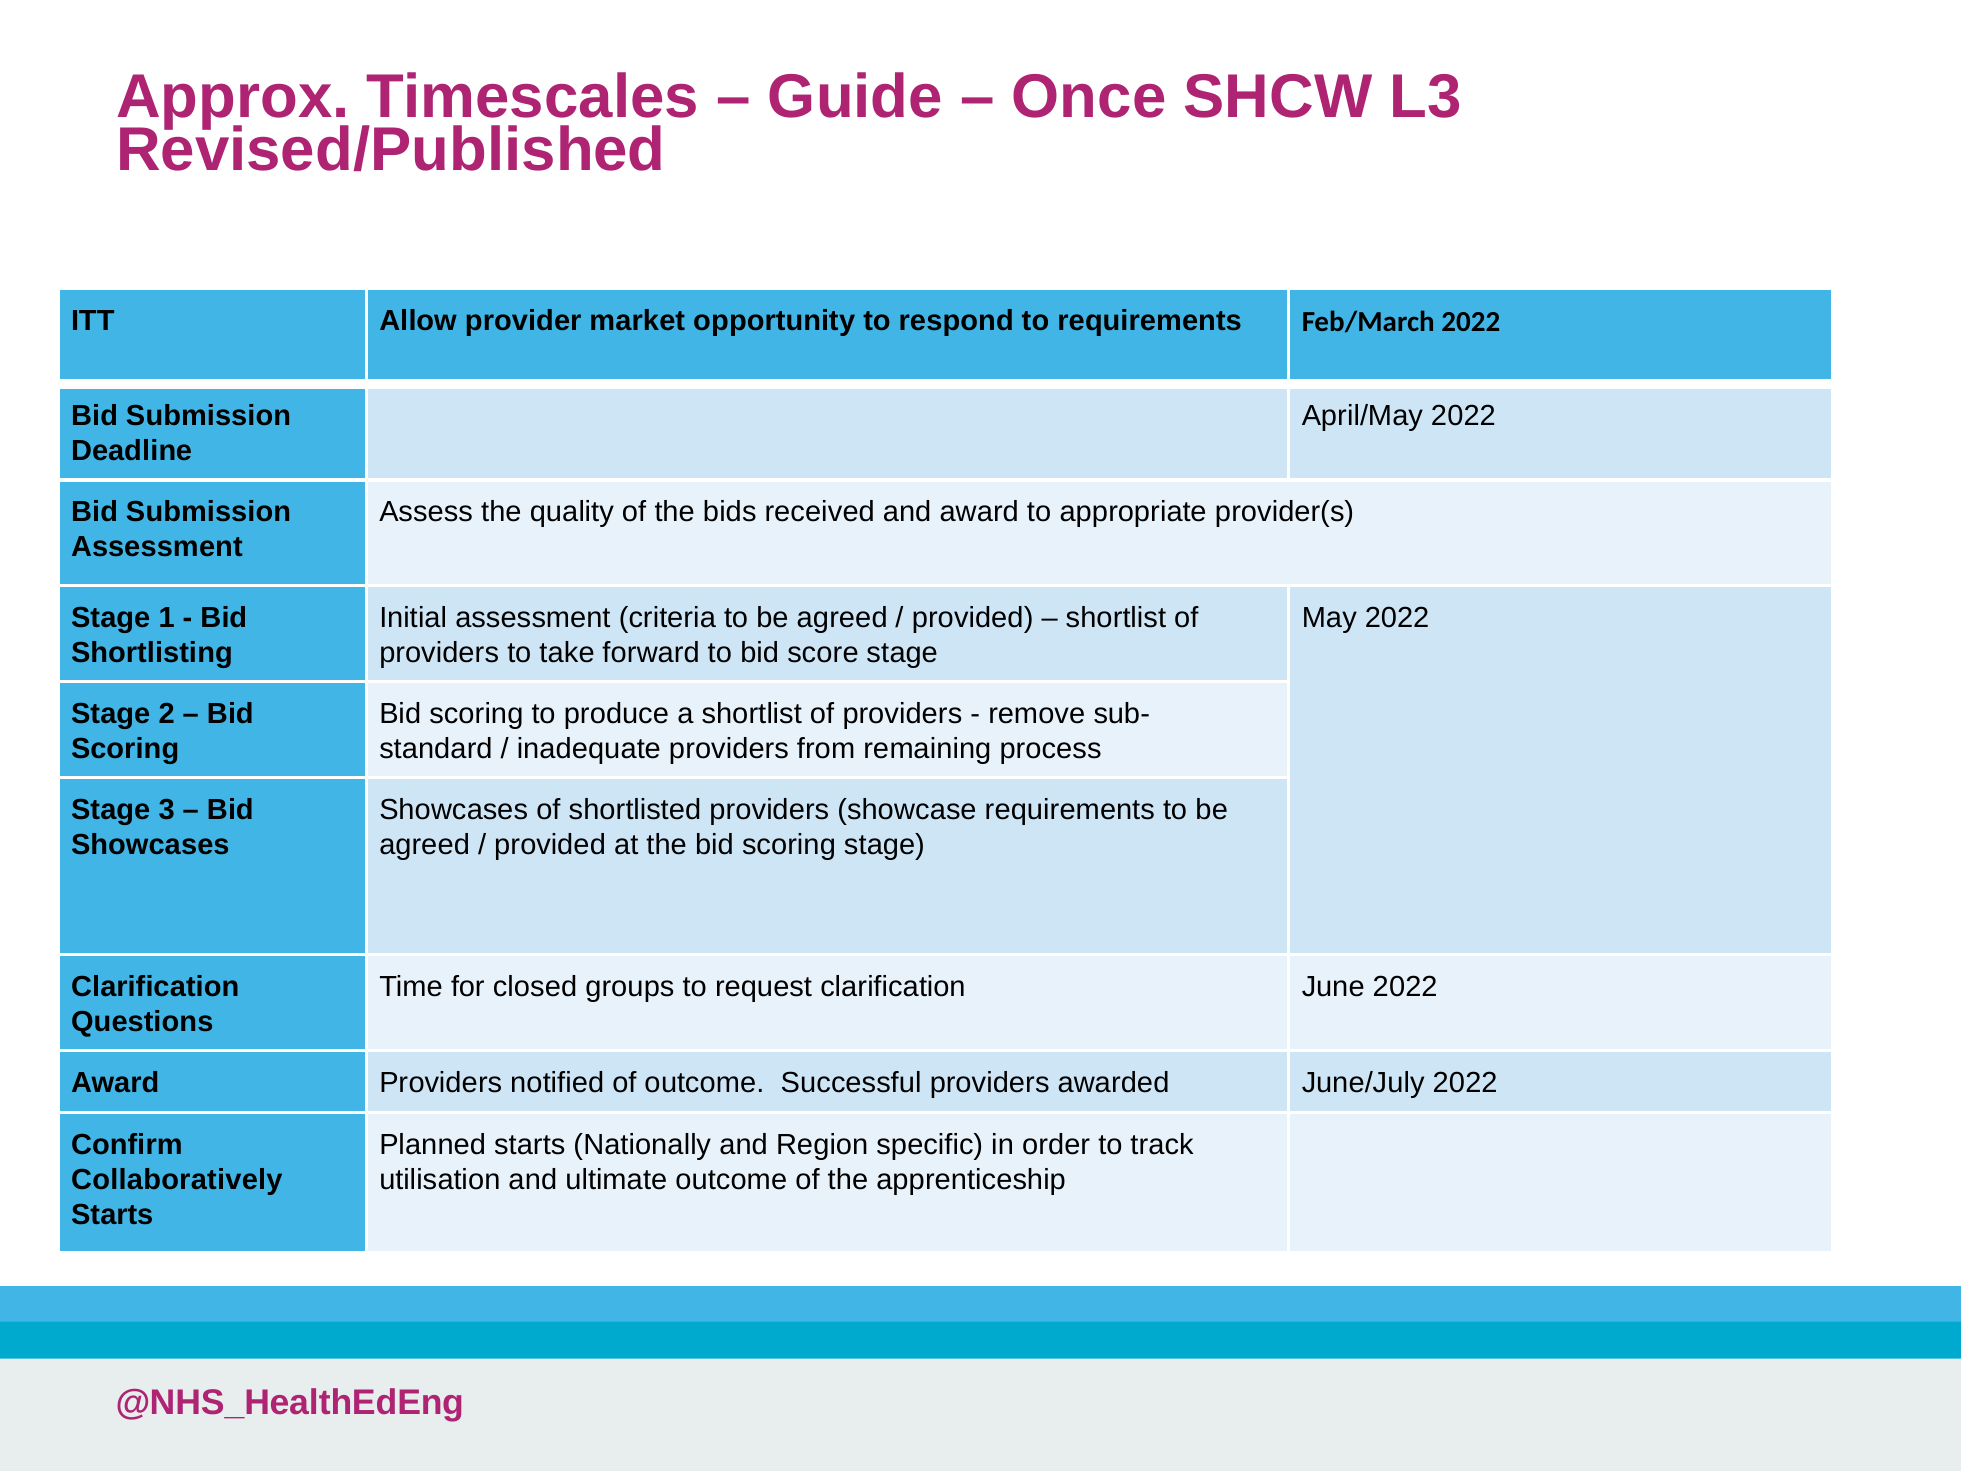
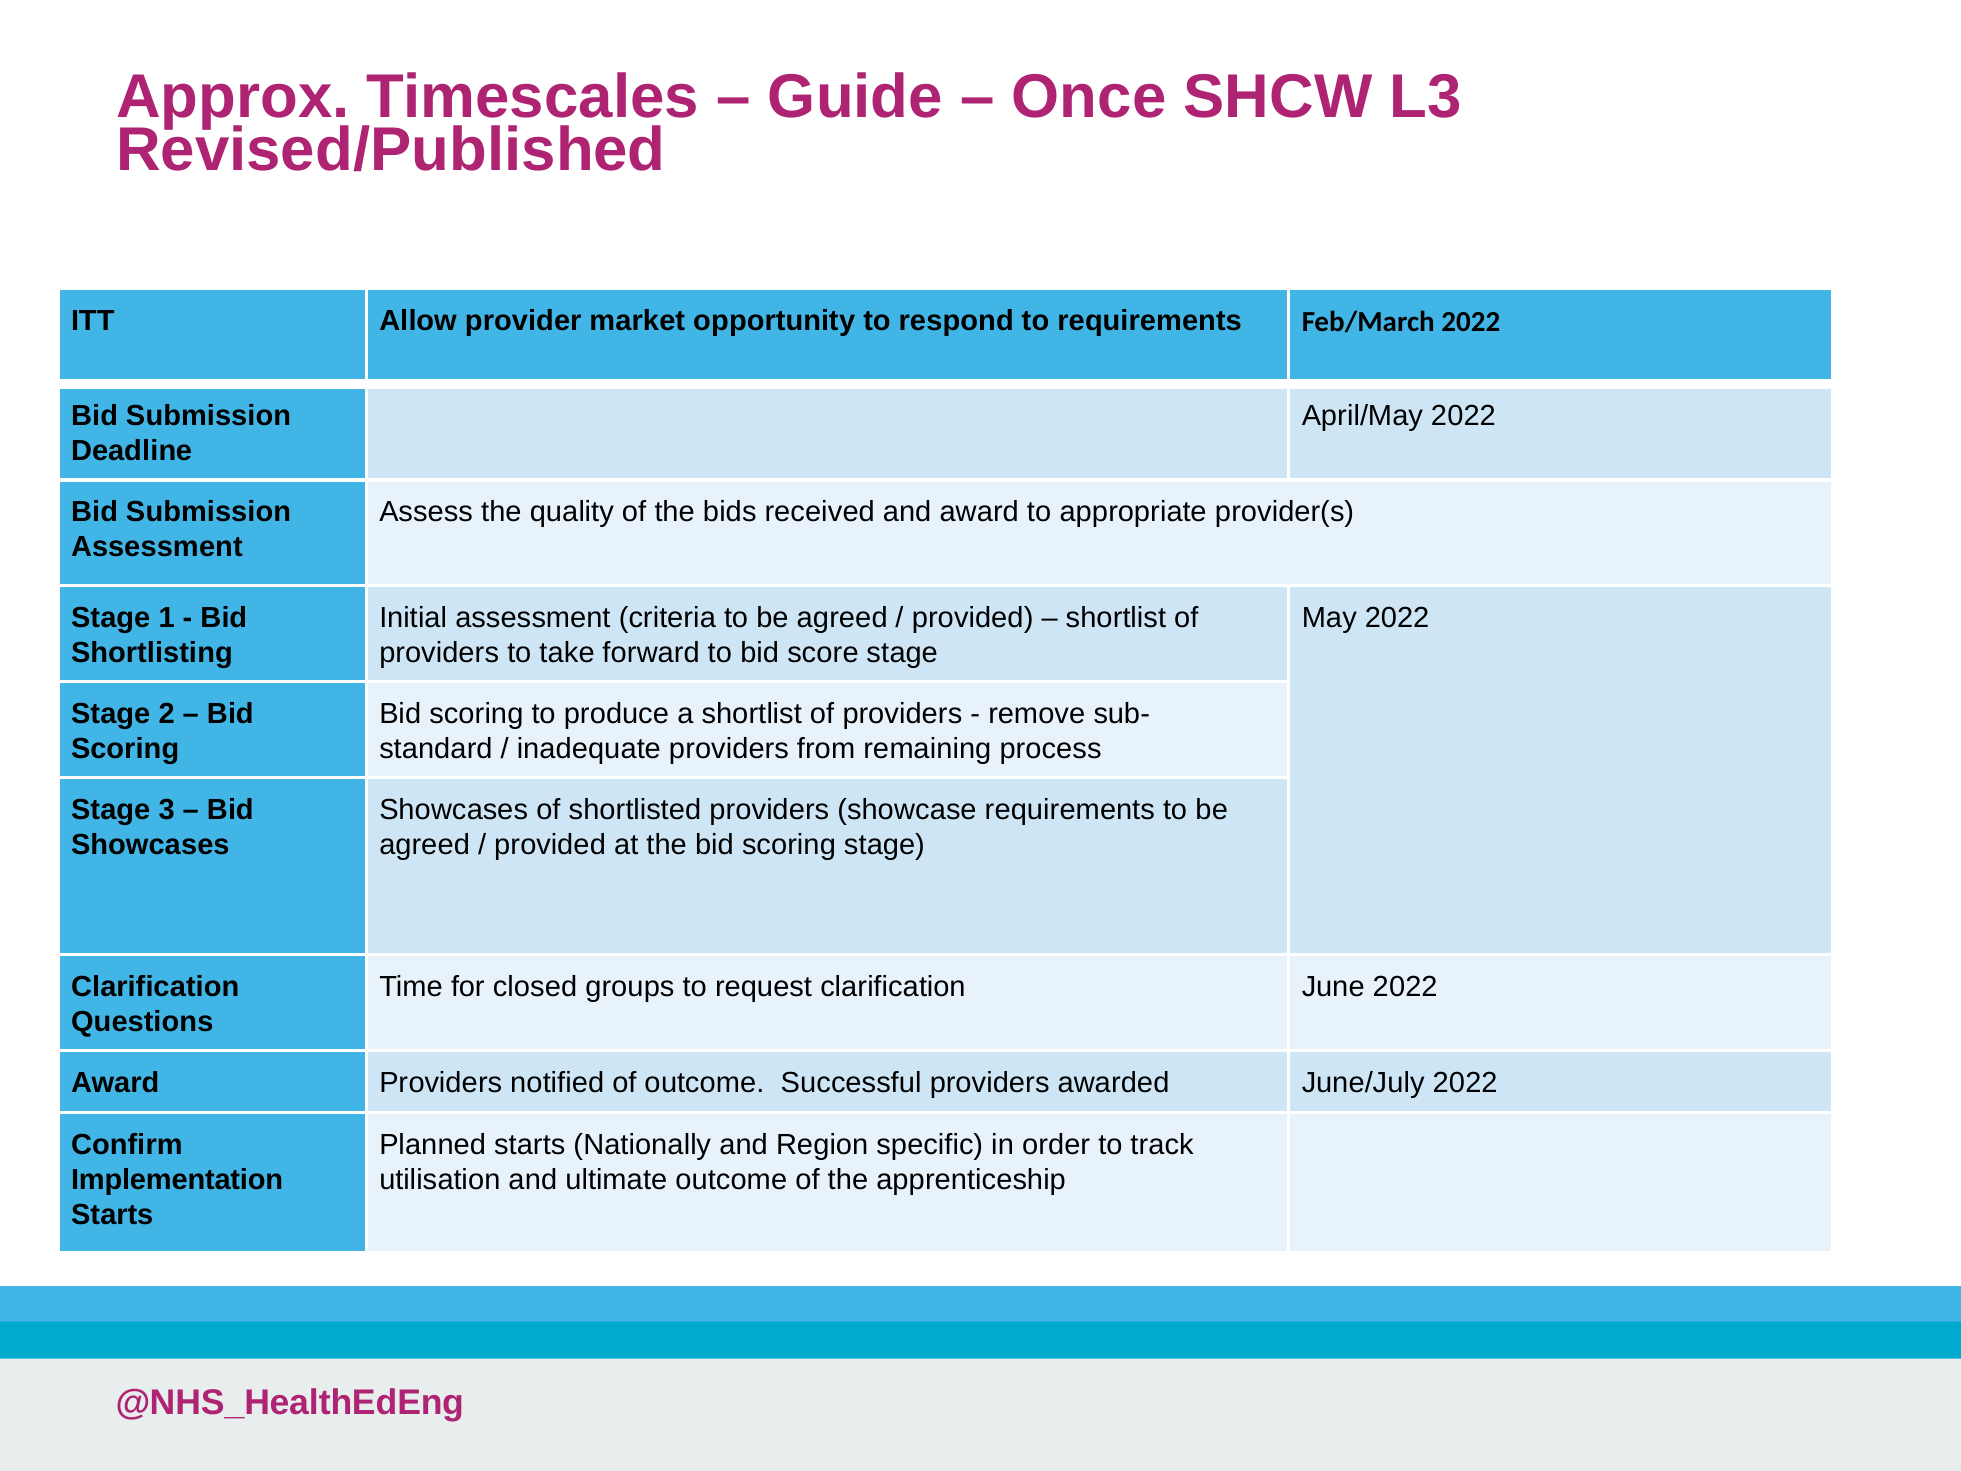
Collaboratively: Collaboratively -> Implementation
